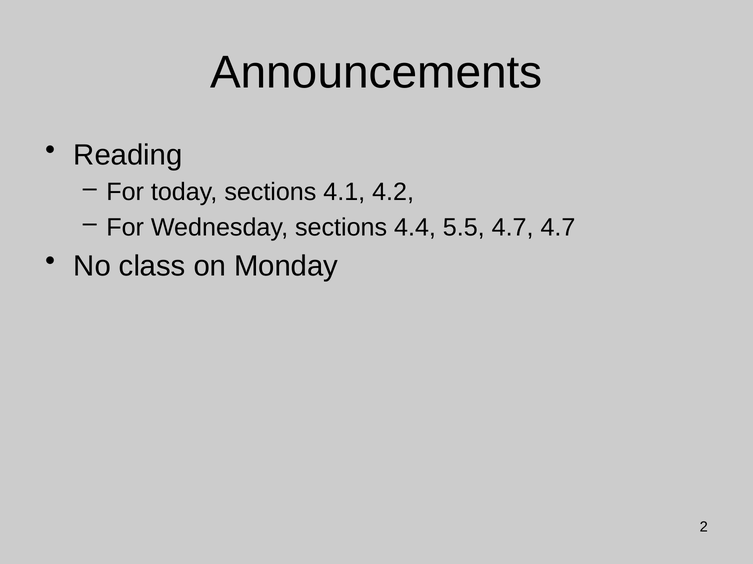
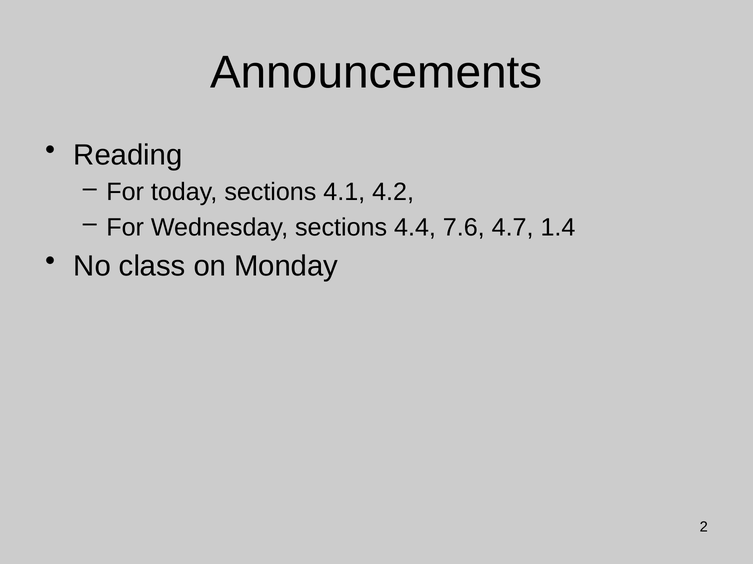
5.5: 5.5 -> 7.6
4.7 4.7: 4.7 -> 1.4
